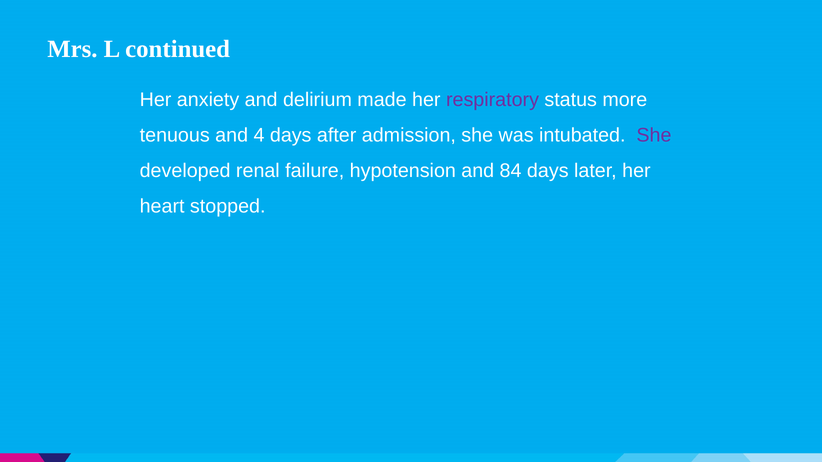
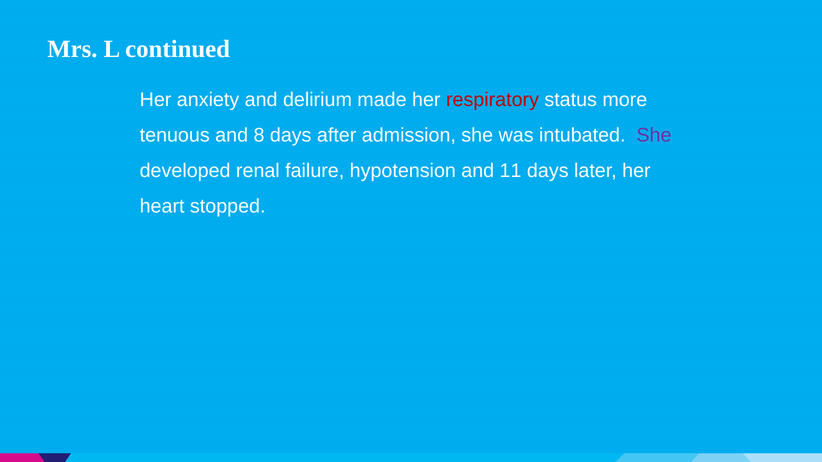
respiratory colour: purple -> red
4: 4 -> 8
84: 84 -> 11
